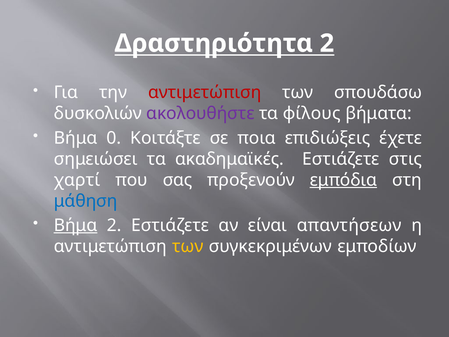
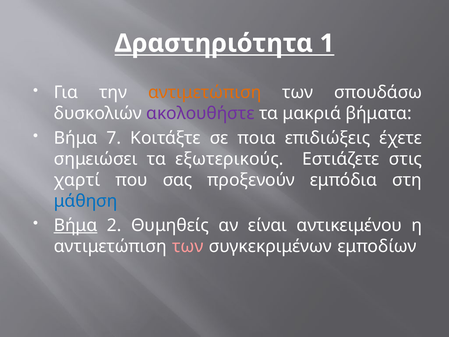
Δραστηριότητα 2: 2 -> 1
αντιμετώπιση at (205, 92) colour: red -> orange
φίλους: φίλους -> μακριά
0: 0 -> 7
ακαδημαϊκές: ακαδημαϊκές -> εξωτερικούς
εμπόδια underline: present -> none
2 Εστιάζετε: Εστιάζετε -> Θυμηθείς
απαντήσεων: απαντήσεων -> αντικειμένου
των at (188, 246) colour: yellow -> pink
